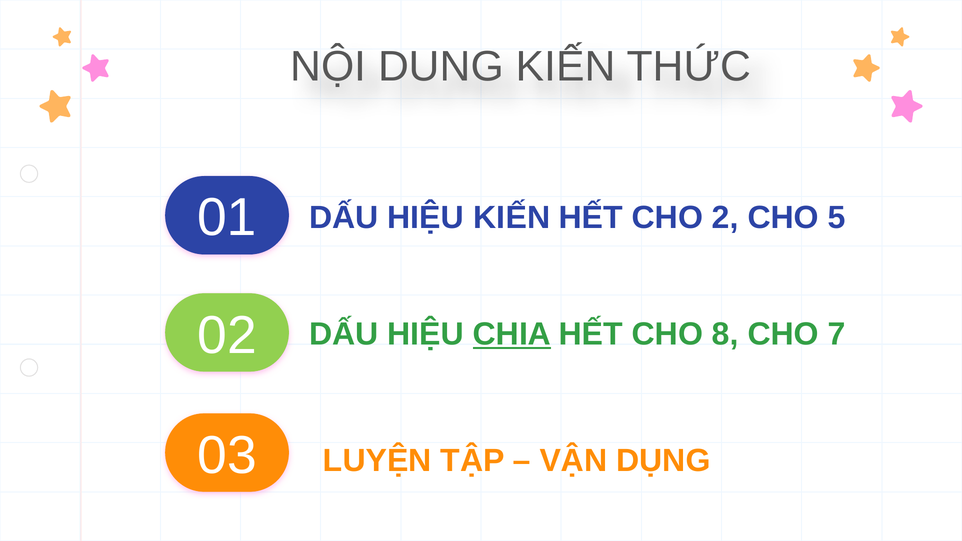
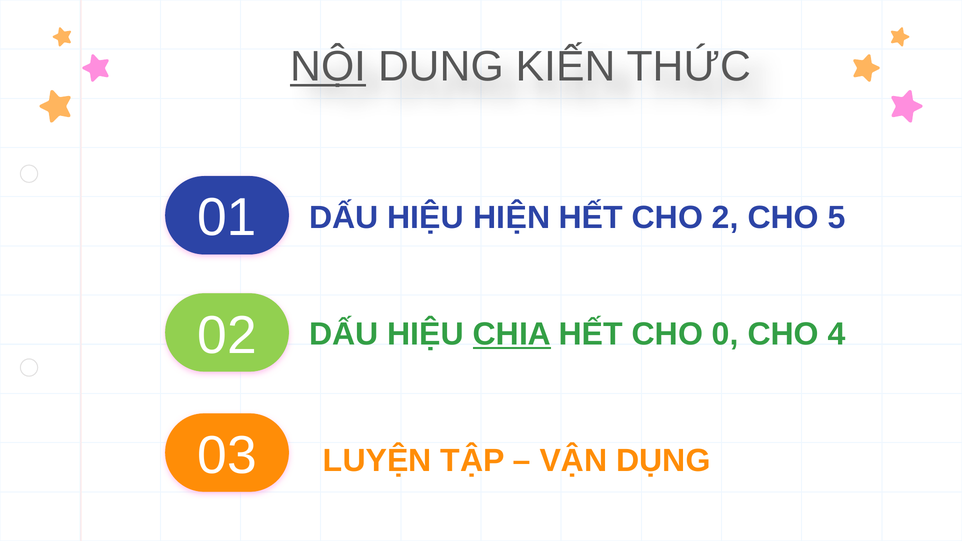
NỘI underline: none -> present
HIỆU KIẾN: KIẾN -> HIỆN
8: 8 -> 0
7: 7 -> 4
